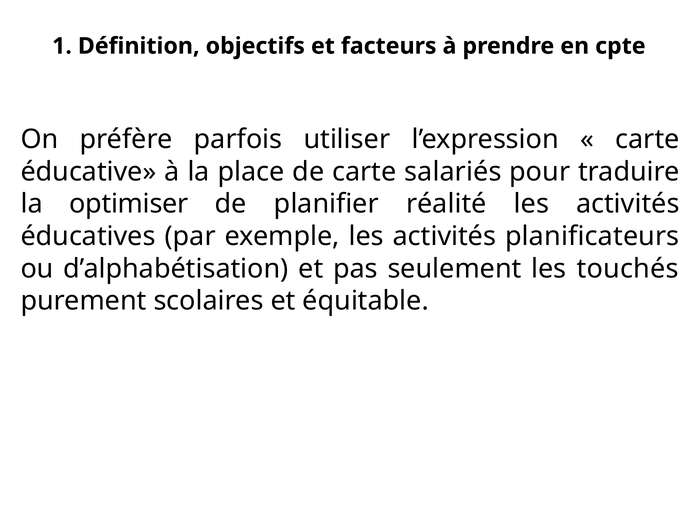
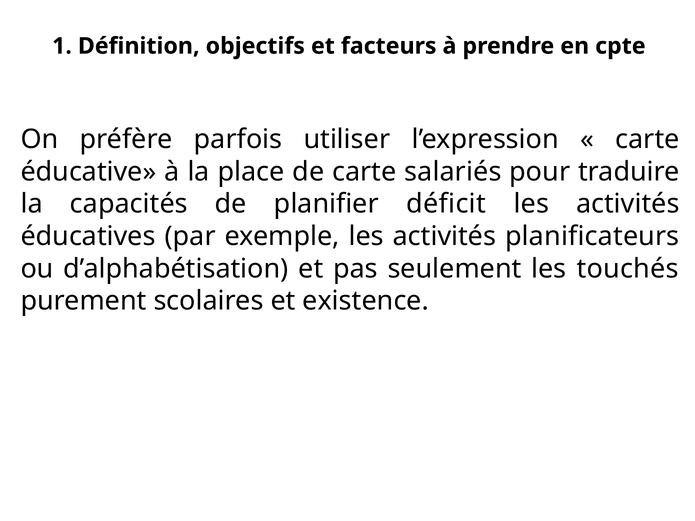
optimiser: optimiser -> capacités
réalité: réalité -> déficit
équitable: équitable -> existence
